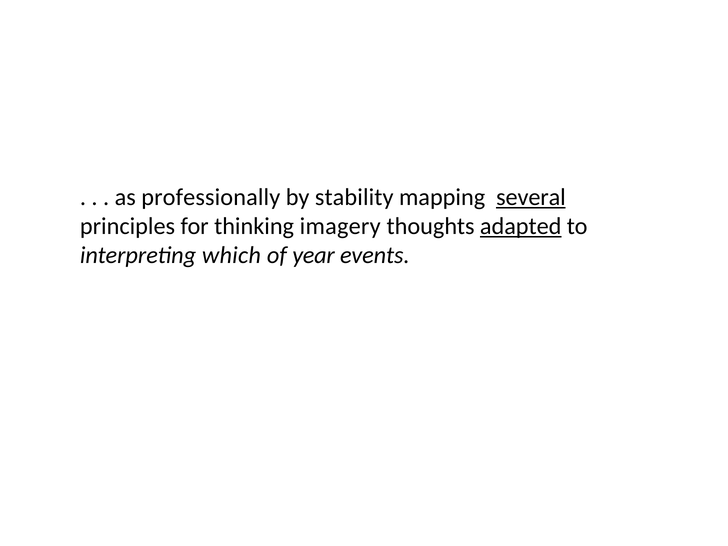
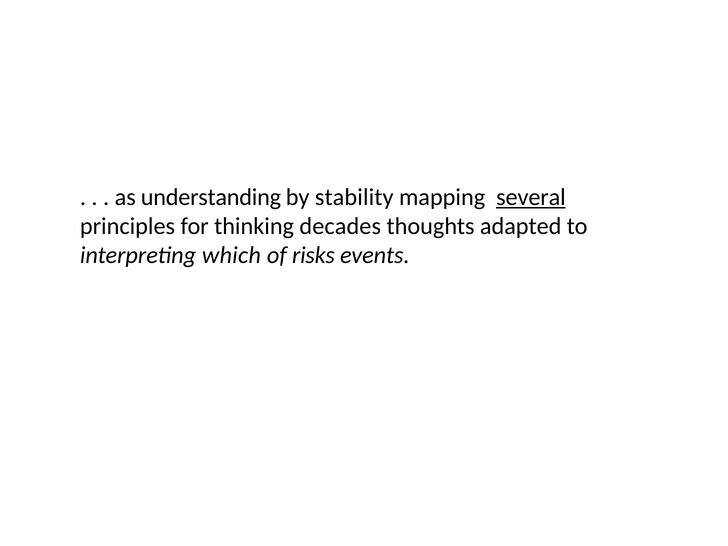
professionally: professionally -> understanding
imagery: imagery -> decades
adapted underline: present -> none
year: year -> risks
